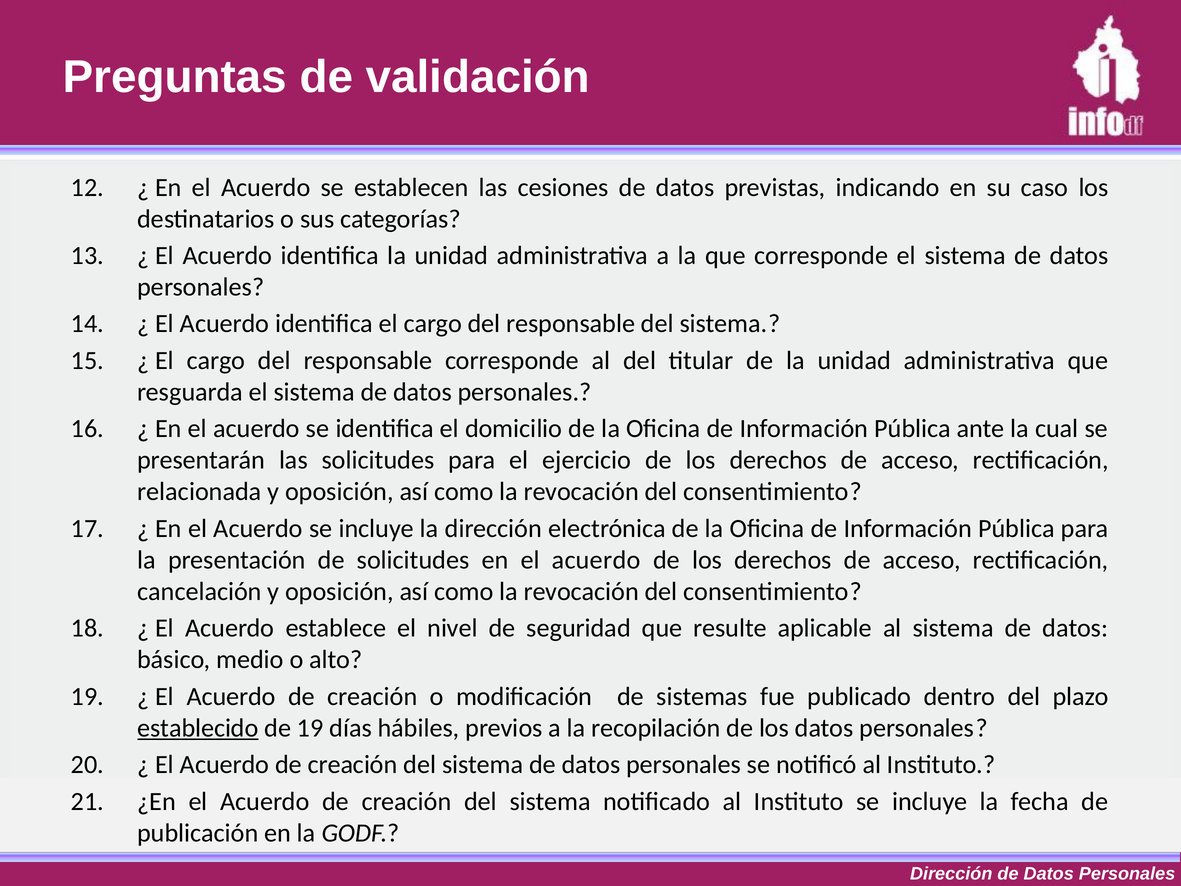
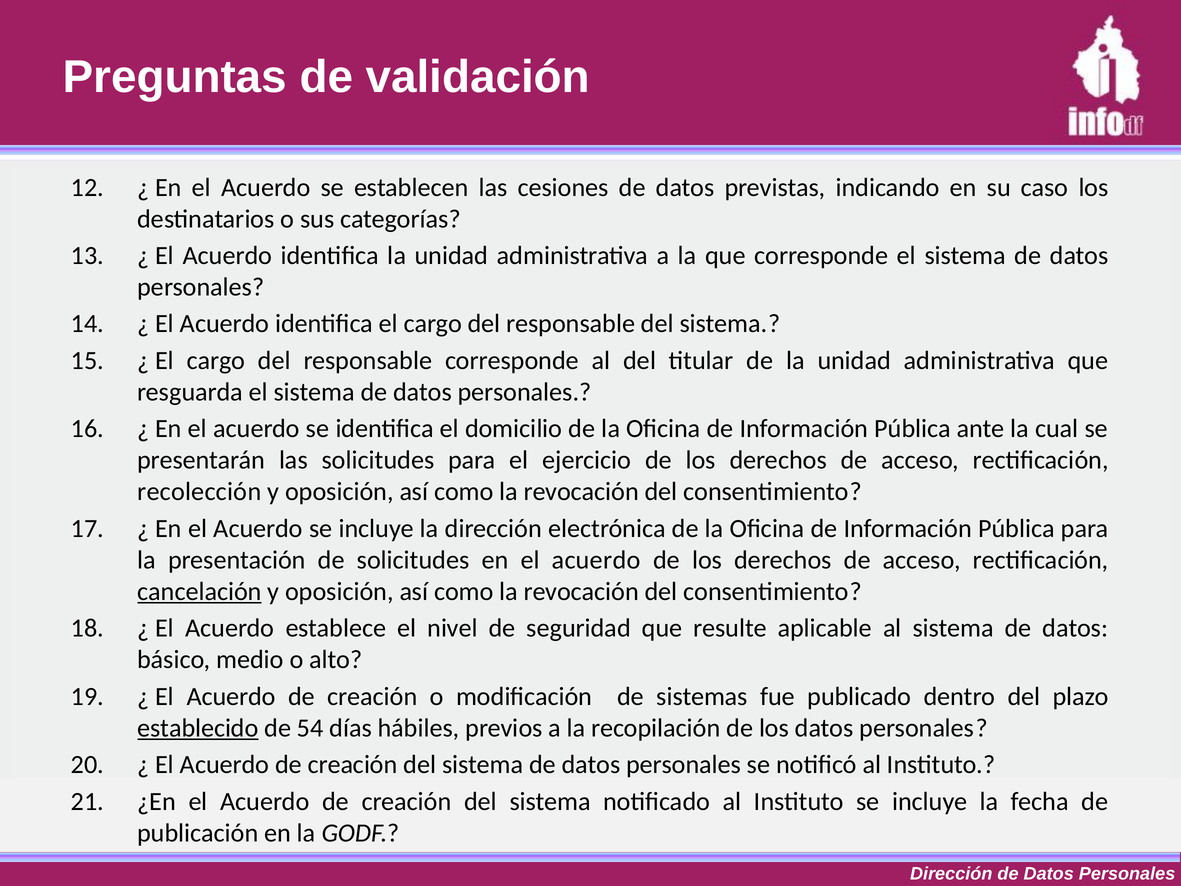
relacionada: relacionada -> recolección
cancelación underline: none -> present
de 19: 19 -> 54
